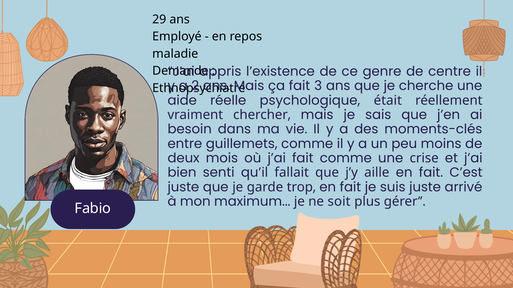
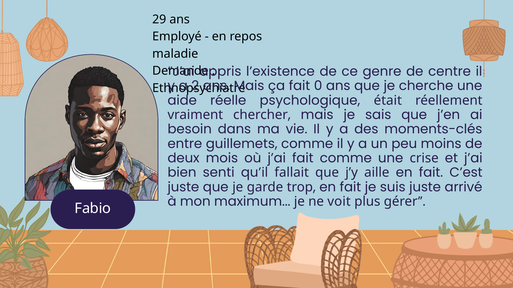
3: 3 -> 0
soit: soit -> voit
